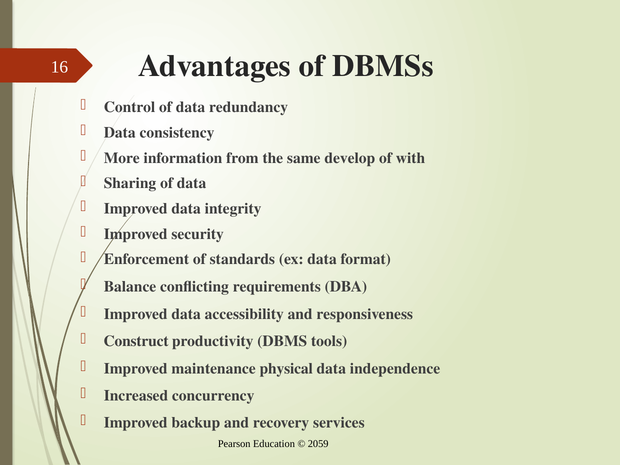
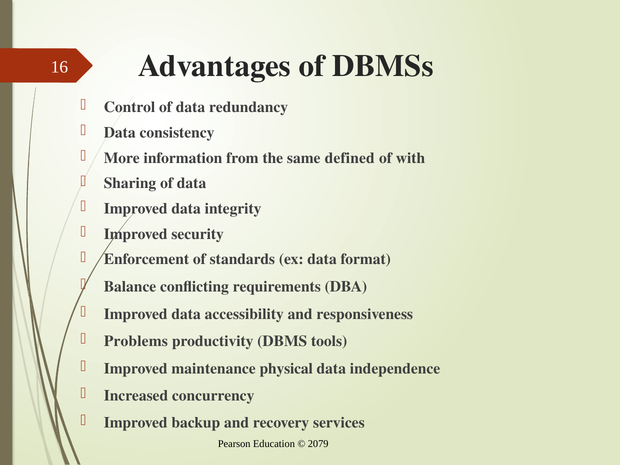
develop: develop -> defined
Construct: Construct -> Problems
2059: 2059 -> 2079
